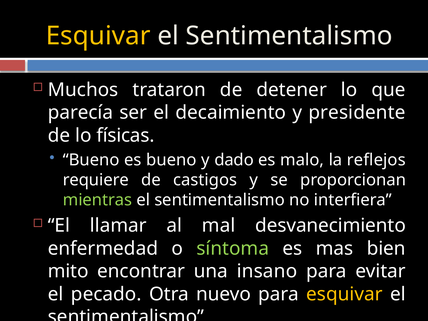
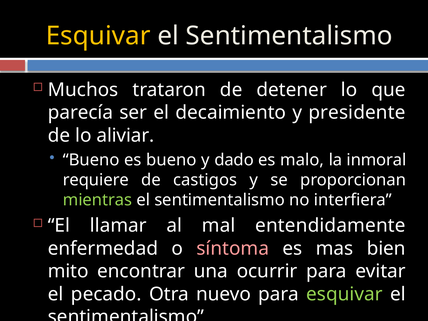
físicas: físicas -> aliviar
reflejos: reflejos -> inmoral
desvanecimiento: desvanecimiento -> entendidamente
síntoma colour: light green -> pink
insano: insano -> ocurrir
esquivar at (344, 294) colour: yellow -> light green
